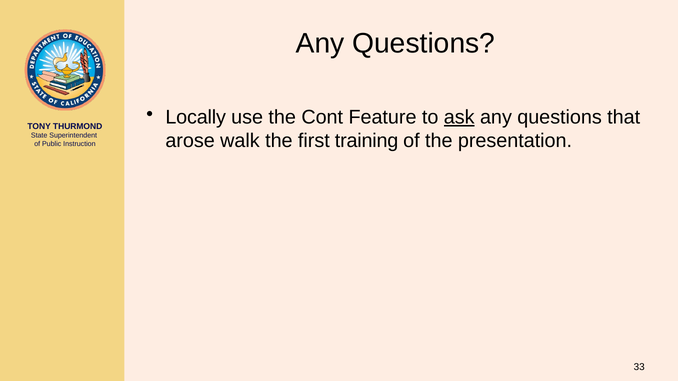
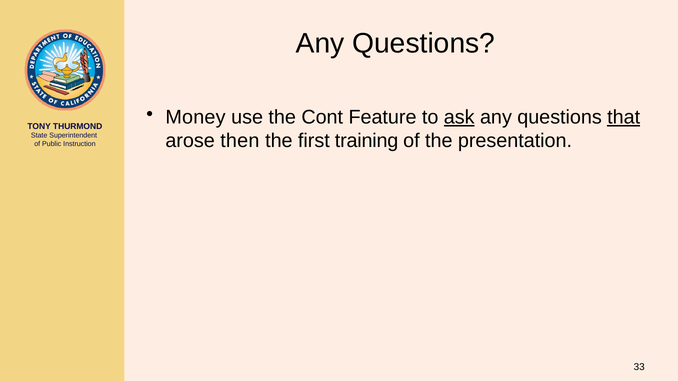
Locally: Locally -> Money
that underline: none -> present
walk: walk -> then
